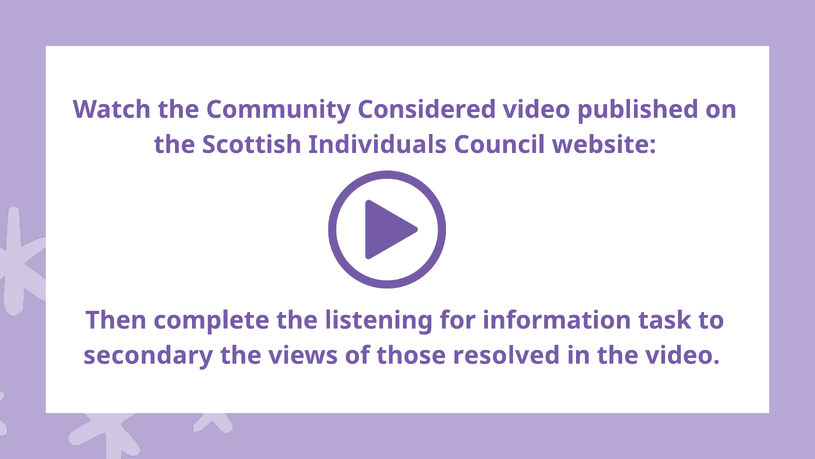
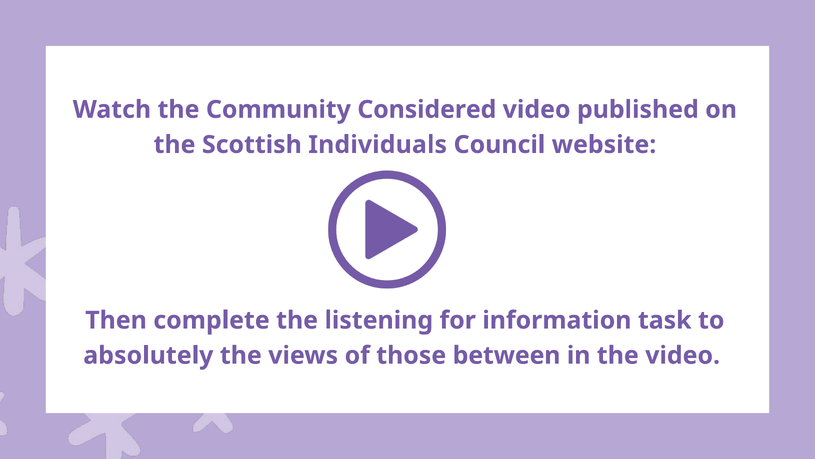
secondary: secondary -> absolutely
resolved: resolved -> between
